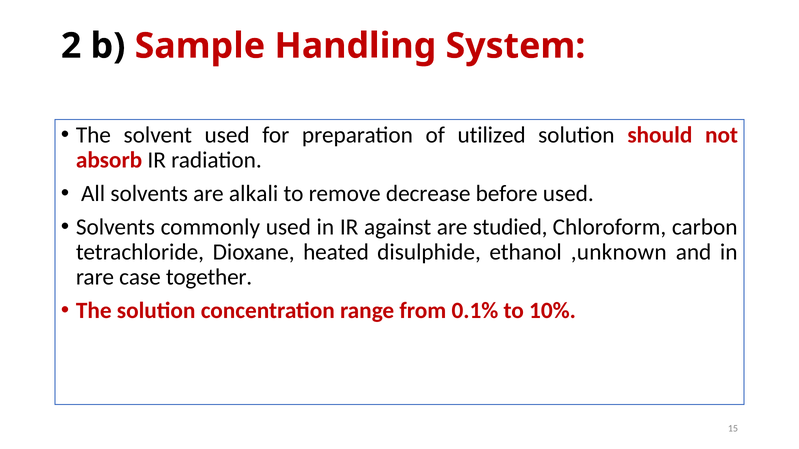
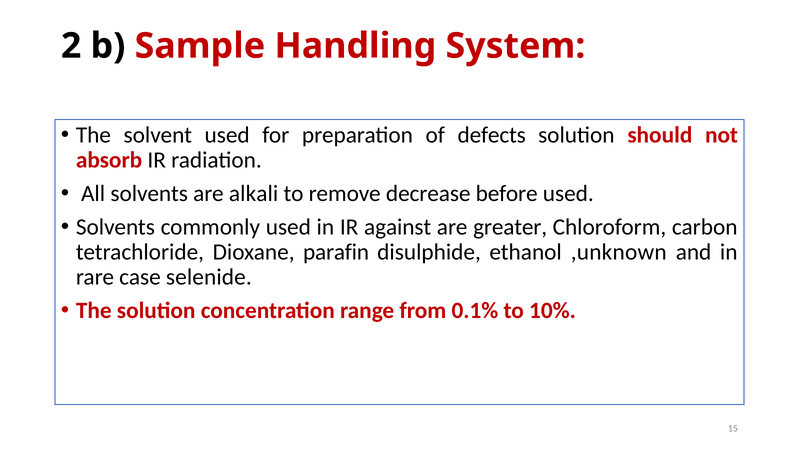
utilized: utilized -> defects
studied: studied -> greater
heated: heated -> parafin
together: together -> selenide
